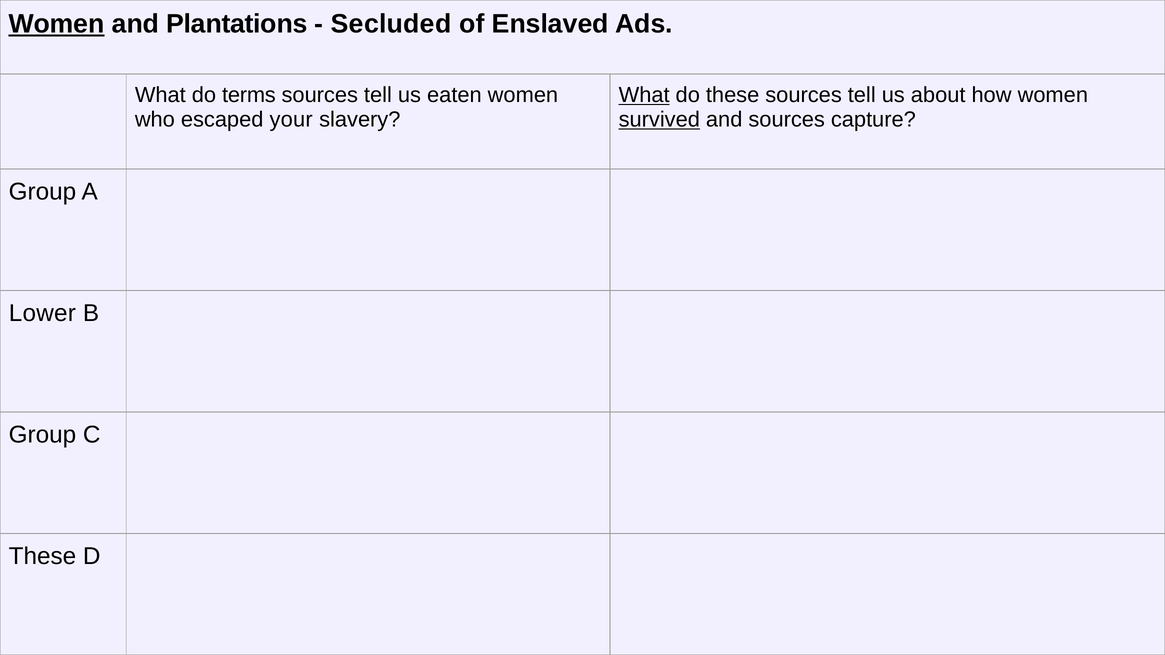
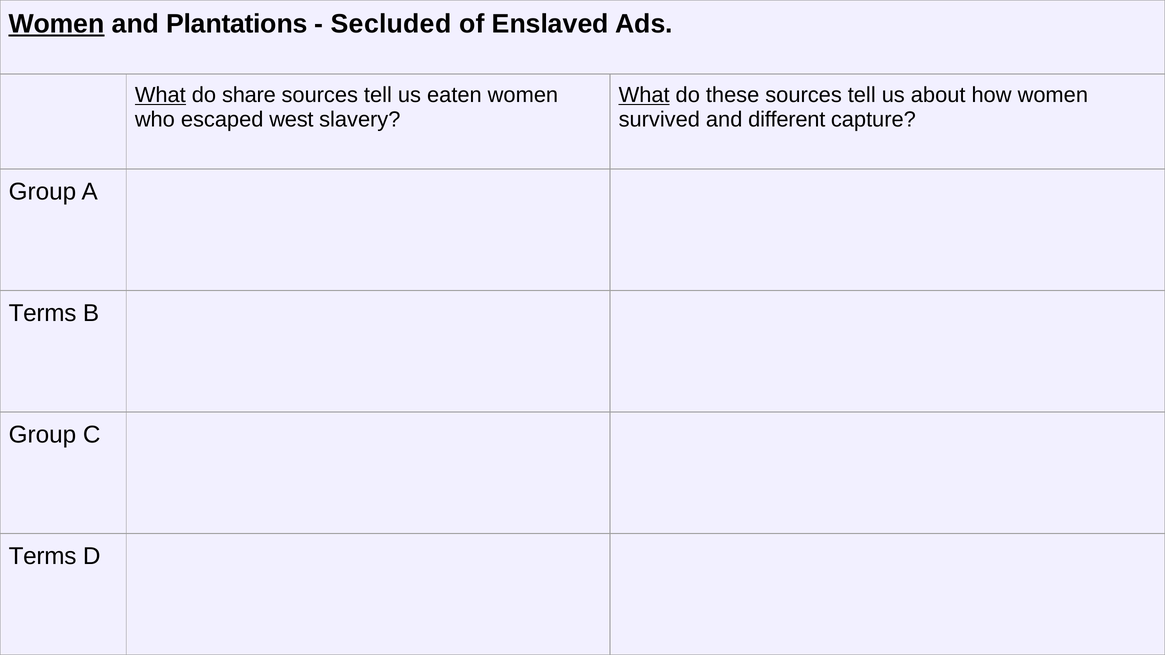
What at (160, 95) underline: none -> present
terms: terms -> share
your: your -> west
survived underline: present -> none
and sources: sources -> different
Lower at (42, 313): Lower -> Terms
These at (42, 556): These -> Terms
